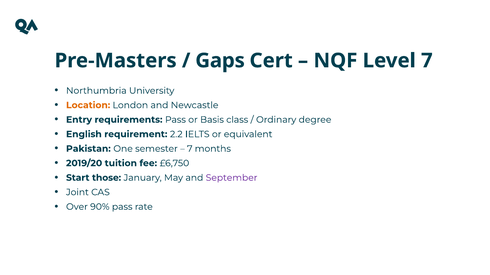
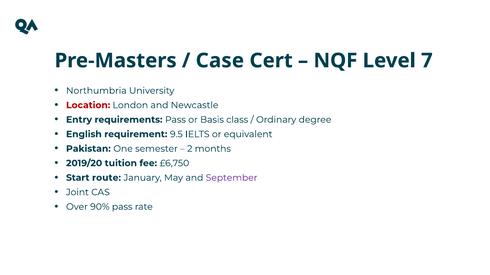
Gaps: Gaps -> Case
Location colour: orange -> red
2.2: 2.2 -> 9.5
7 at (190, 149): 7 -> 2
those: those -> route
